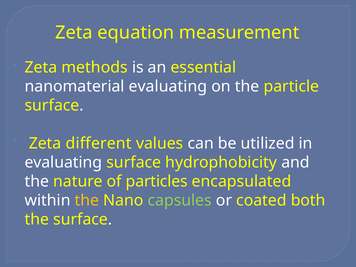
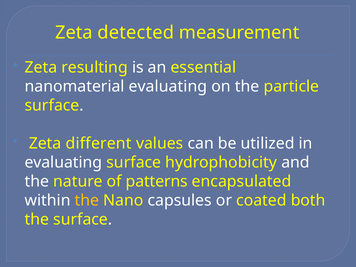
equation: equation -> detected
methods: methods -> resulting
particles: particles -> patterns
capsules colour: light green -> white
